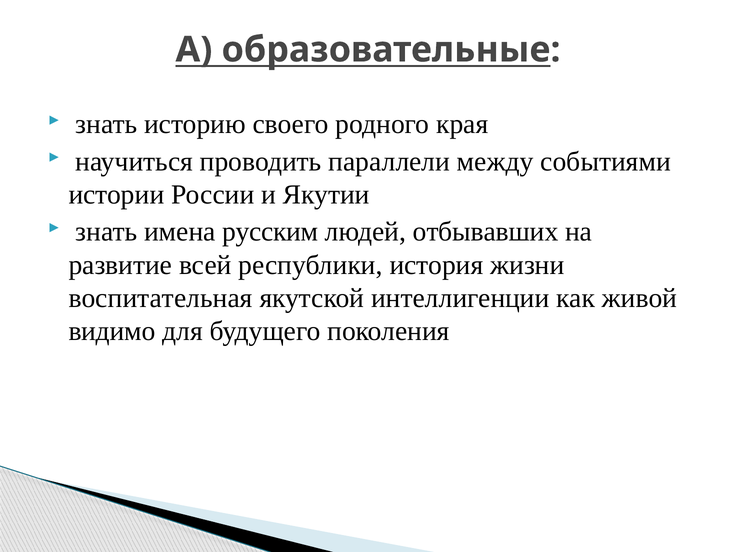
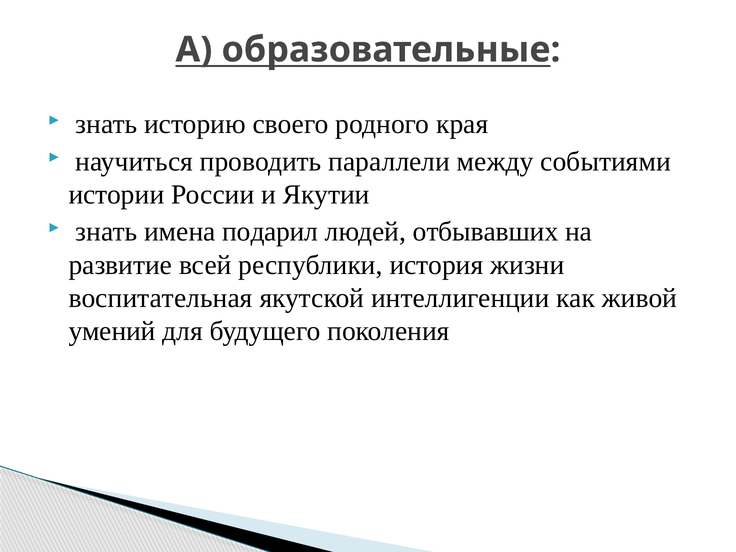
русским: русским -> подарил
видимо: видимо -> умений
